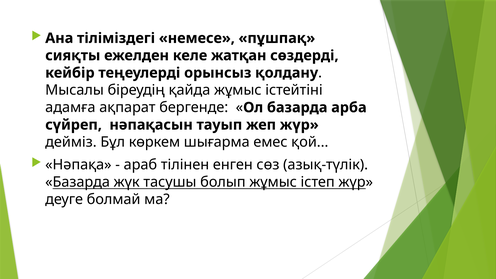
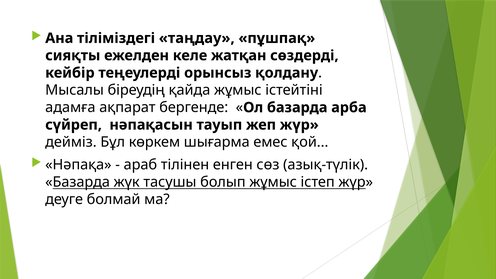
немесе: немесе -> таңдау
